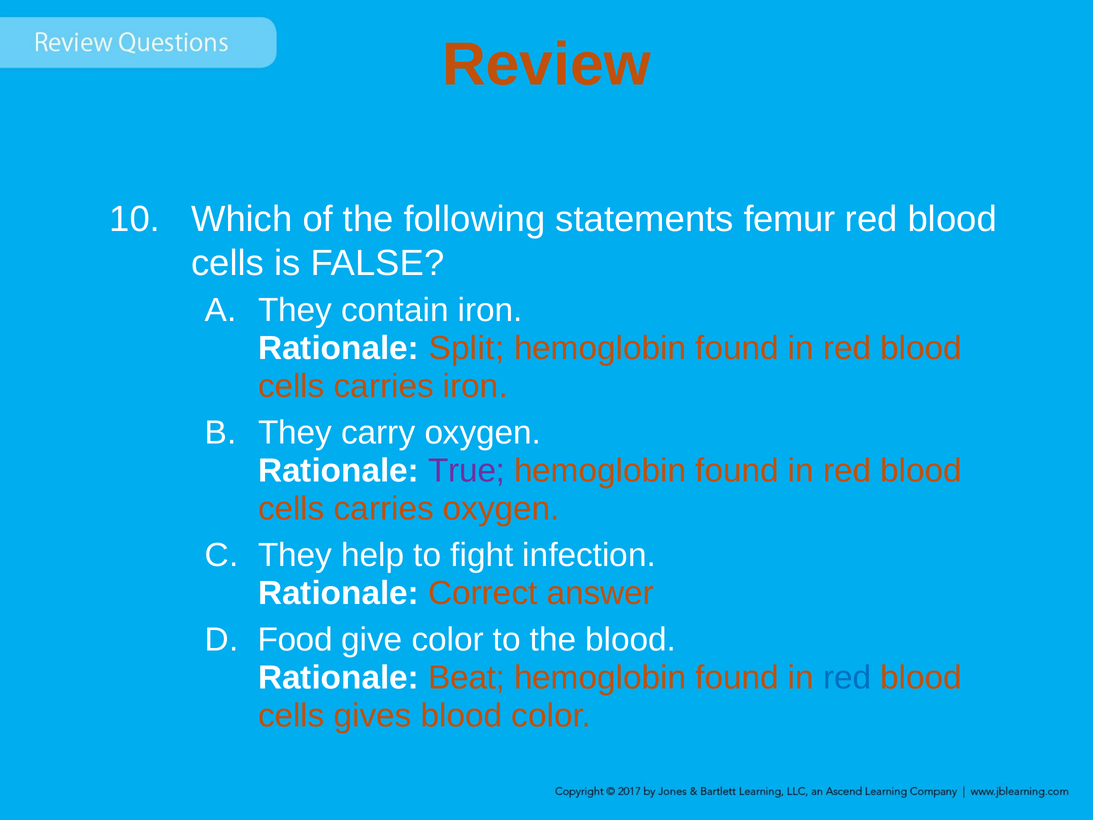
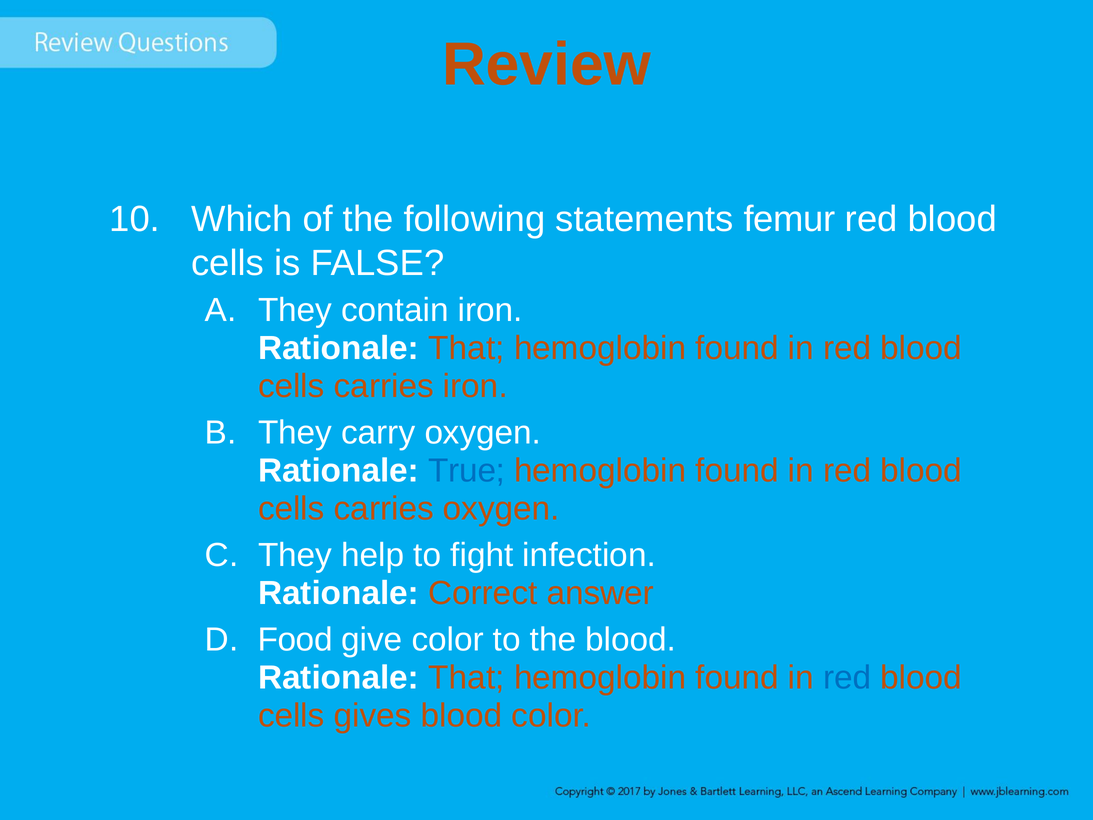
Split at (466, 348): Split -> That
True colour: purple -> blue
Beat at (467, 678): Beat -> That
